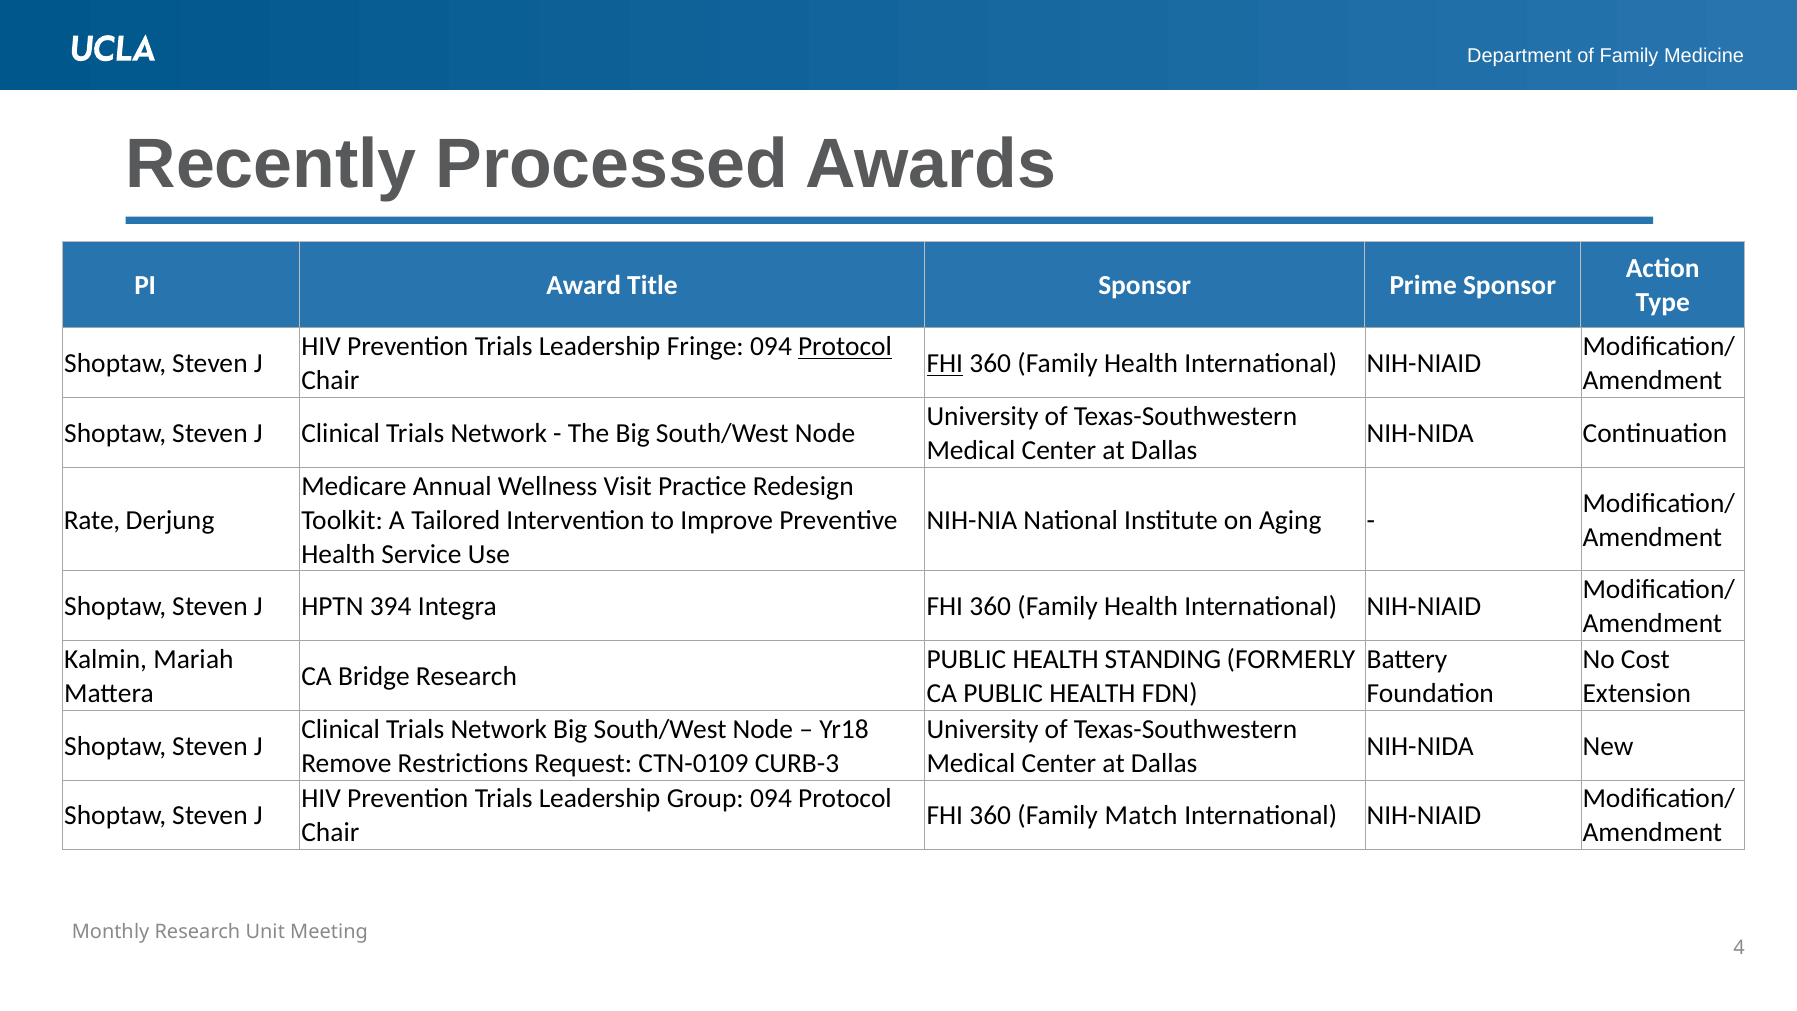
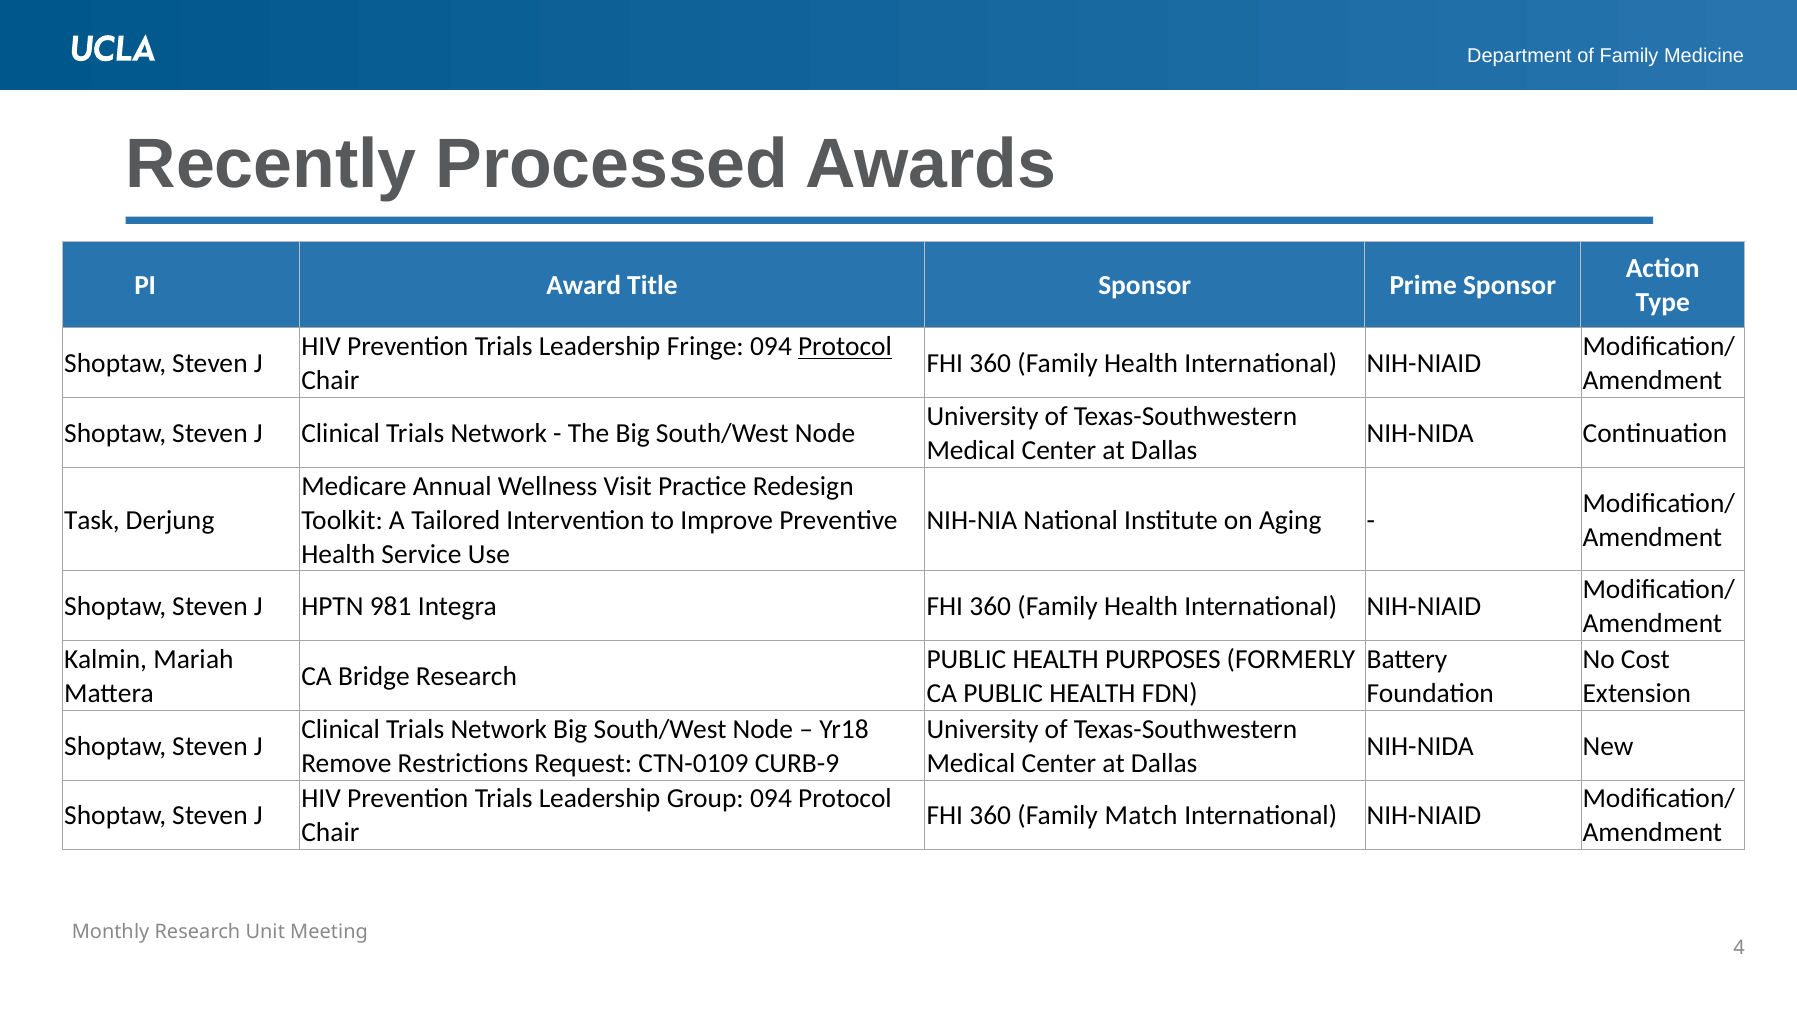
FHI at (945, 364) underline: present -> none
Rate: Rate -> Task
394: 394 -> 981
STANDING: STANDING -> PURPOSES
CURB-3: CURB-3 -> CURB-9
